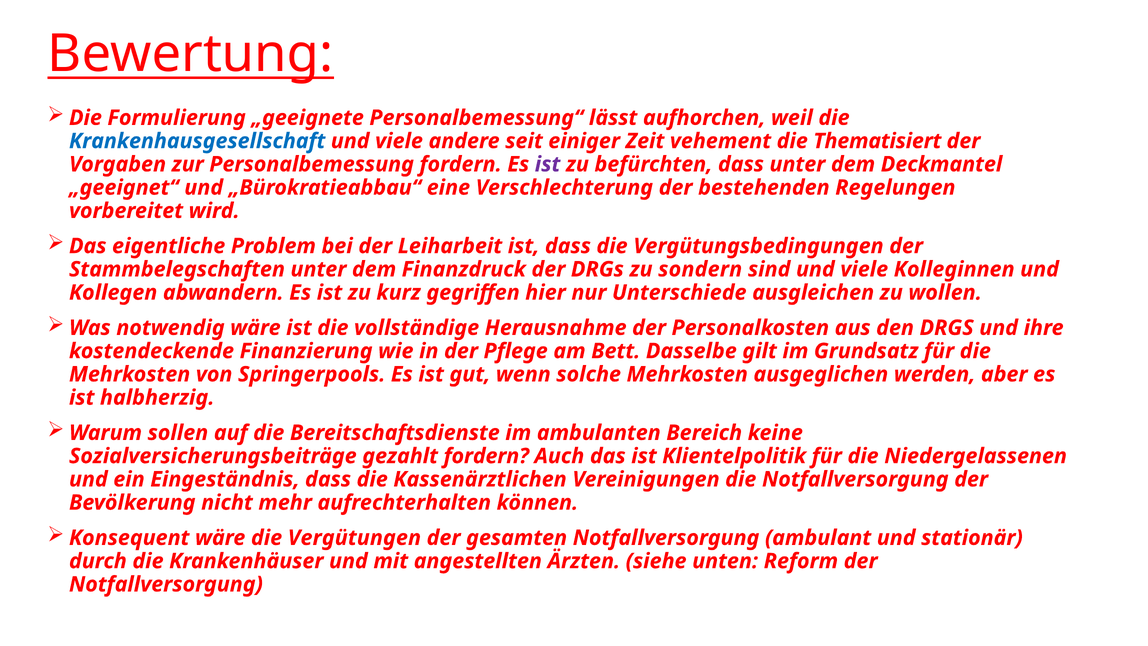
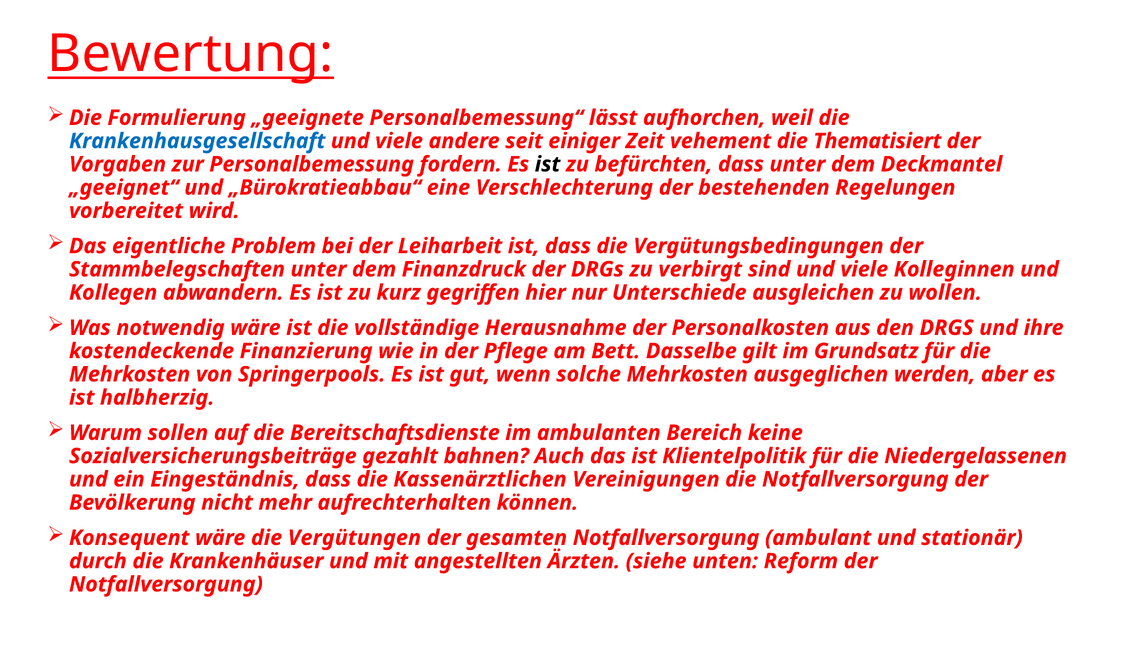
ist at (548, 164) colour: purple -> black
sondern: sondern -> verbirgt
gezahlt fordern: fordern -> bahnen
